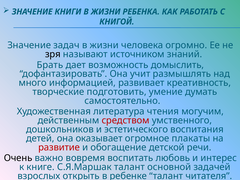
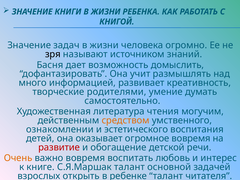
Брать: Брать -> Басня
подготовить: подготовить -> родителями
средством colour: red -> orange
дошкольников: дошкольников -> ознакомлении
огромное плакаты: плакаты -> вовремя
Очень colour: black -> orange
